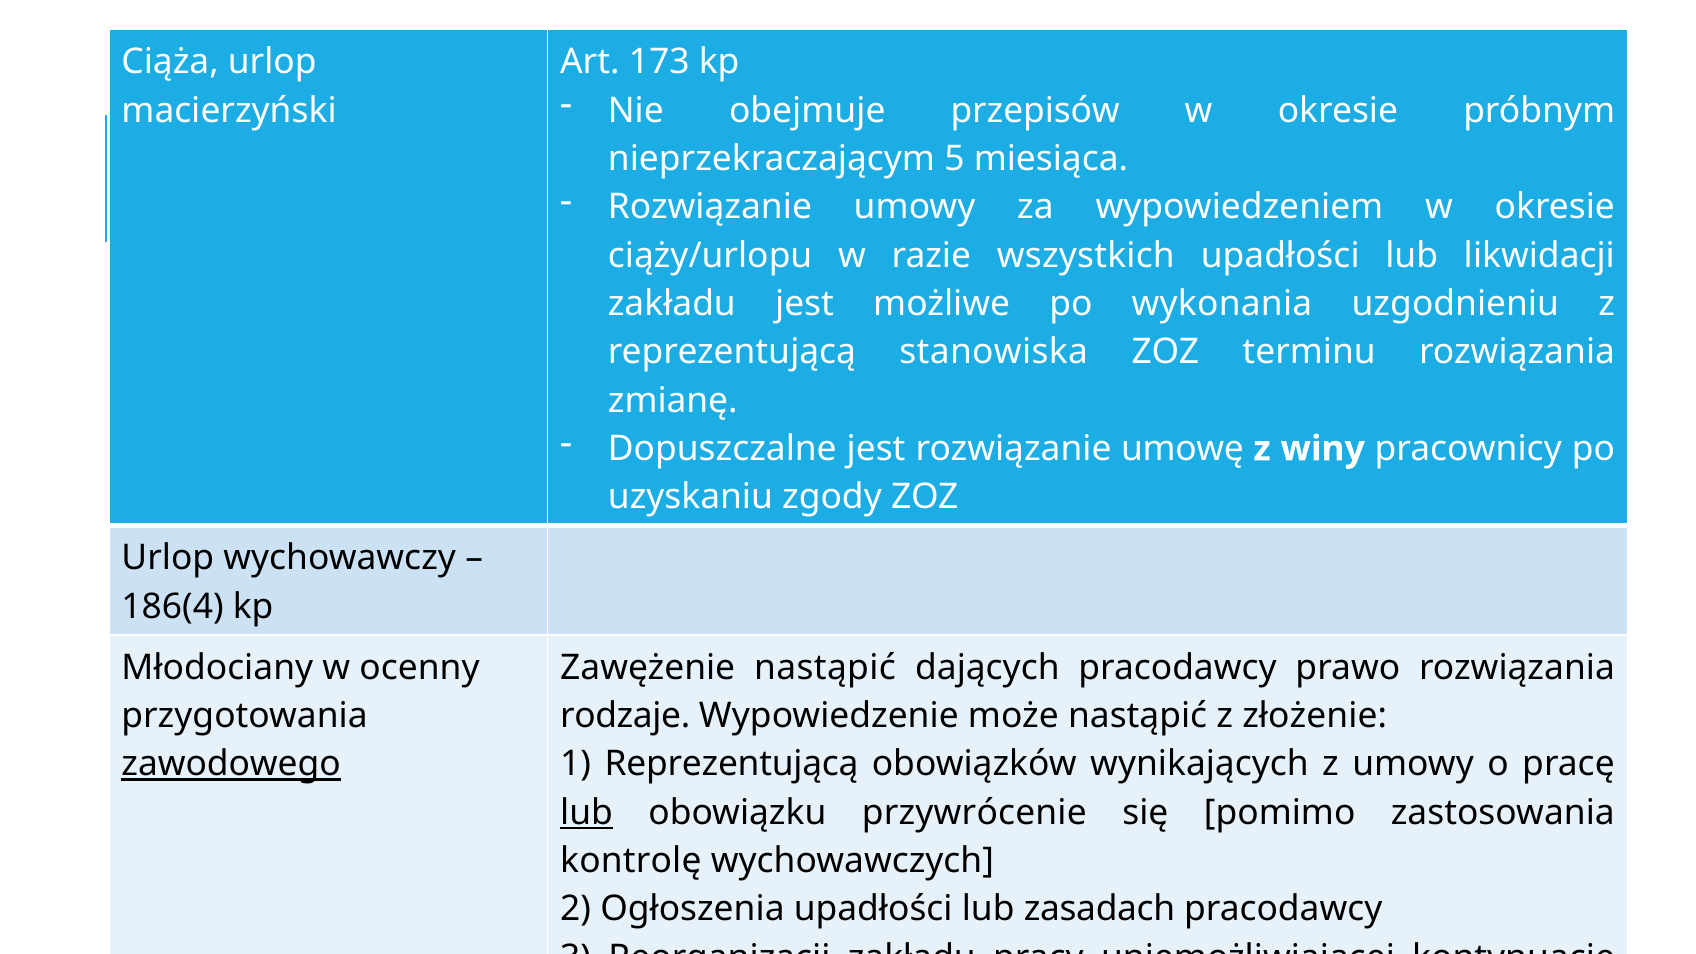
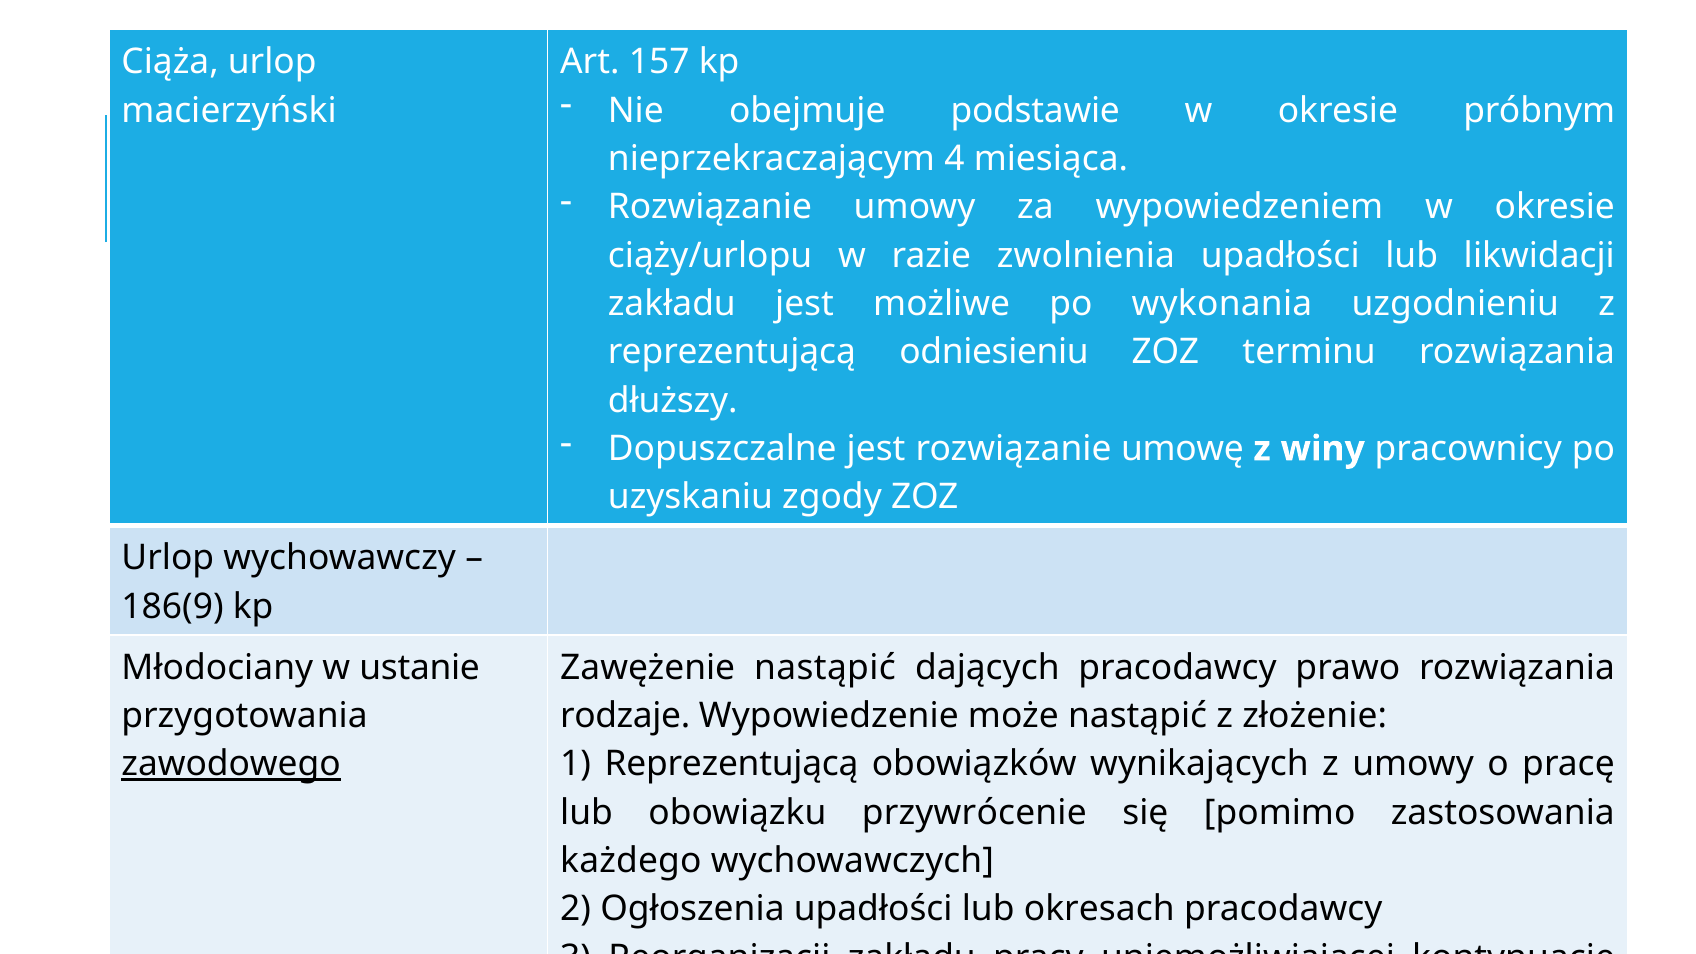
173: 173 -> 157
przepisów: przepisów -> podstawie
nieprzekraczającym 5: 5 -> 4
wszystkich: wszystkich -> zwolnienia
stanowiska: stanowiska -> odniesieniu
zmianę: zmianę -> dłuższy
186(4: 186(4 -> 186(9
ocenny: ocenny -> ustanie
lub at (587, 813) underline: present -> none
kontrolę: kontrolę -> każdego
zasadach: zasadach -> okresach
